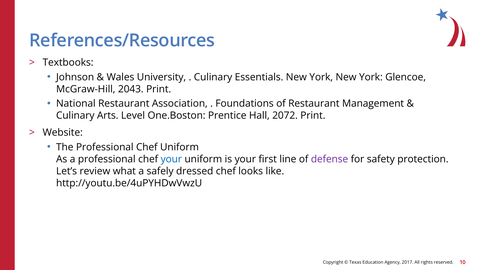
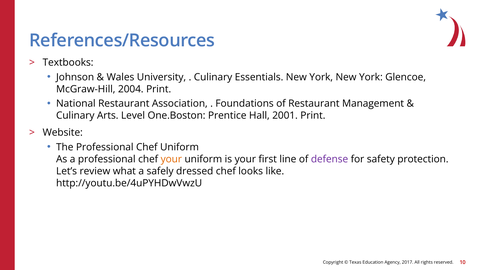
2043: 2043 -> 2004
2072: 2072 -> 2001
your at (171, 159) colour: blue -> orange
